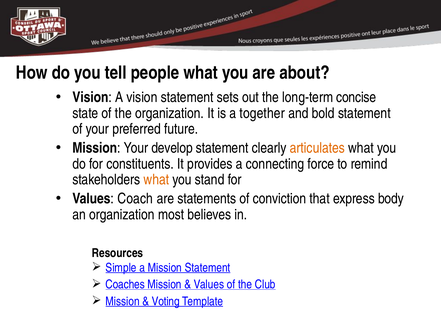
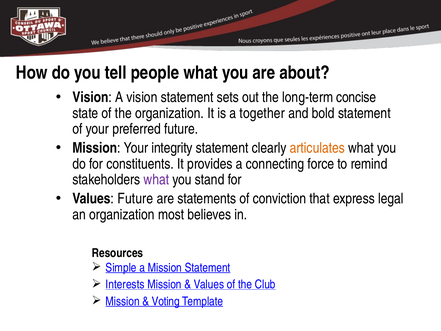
develop: develop -> integrity
what at (156, 180) colour: orange -> purple
Values Coach: Coach -> Future
body: body -> legal
Coaches: Coaches -> Interests
